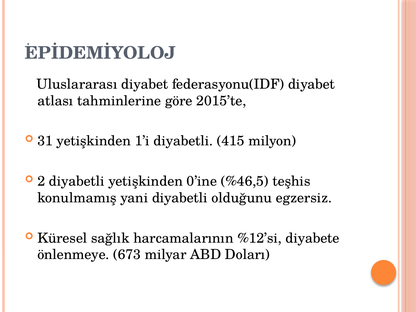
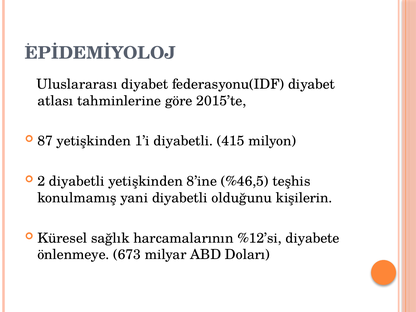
31: 31 -> 87
0’ine: 0’ine -> 8’ine
egzersiz: egzersiz -> kişilerin
